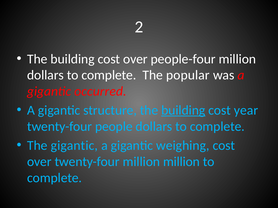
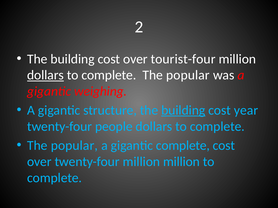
people-four: people-four -> tourist-four
dollars at (45, 75) underline: none -> present
occurred: occurred -> weighing
gigantic at (74, 146): gigantic -> popular
gigantic weighing: weighing -> complete
